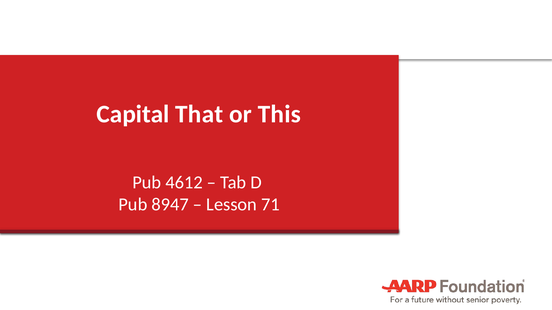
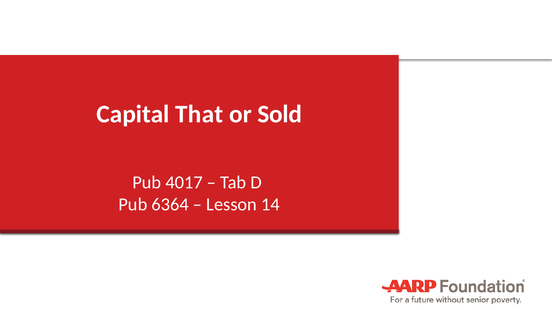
This: This -> Sold
4612: 4612 -> 4017
8947: 8947 -> 6364
71: 71 -> 14
